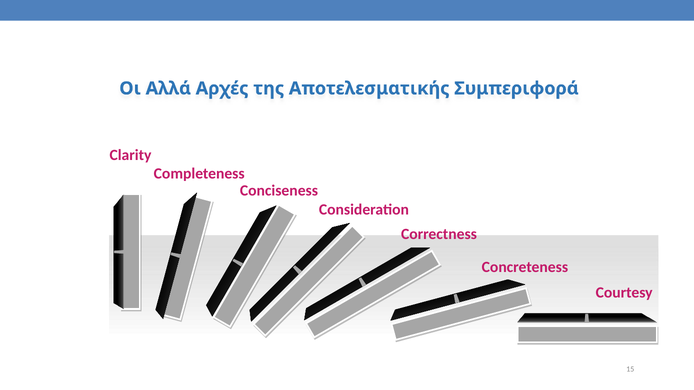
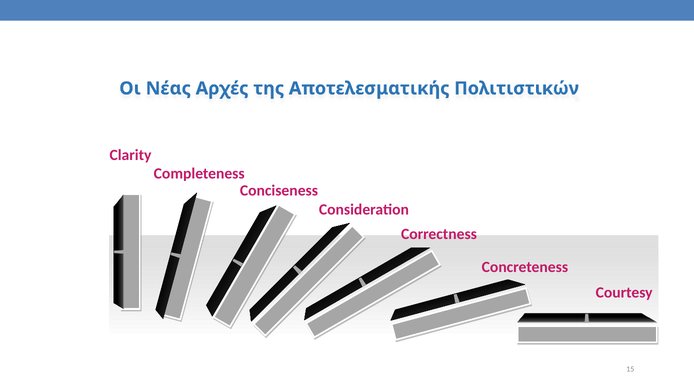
Αλλά: Αλλά -> Νέας
Συμπεριφορά: Συμπεριφορά -> Πολιτιστικών
